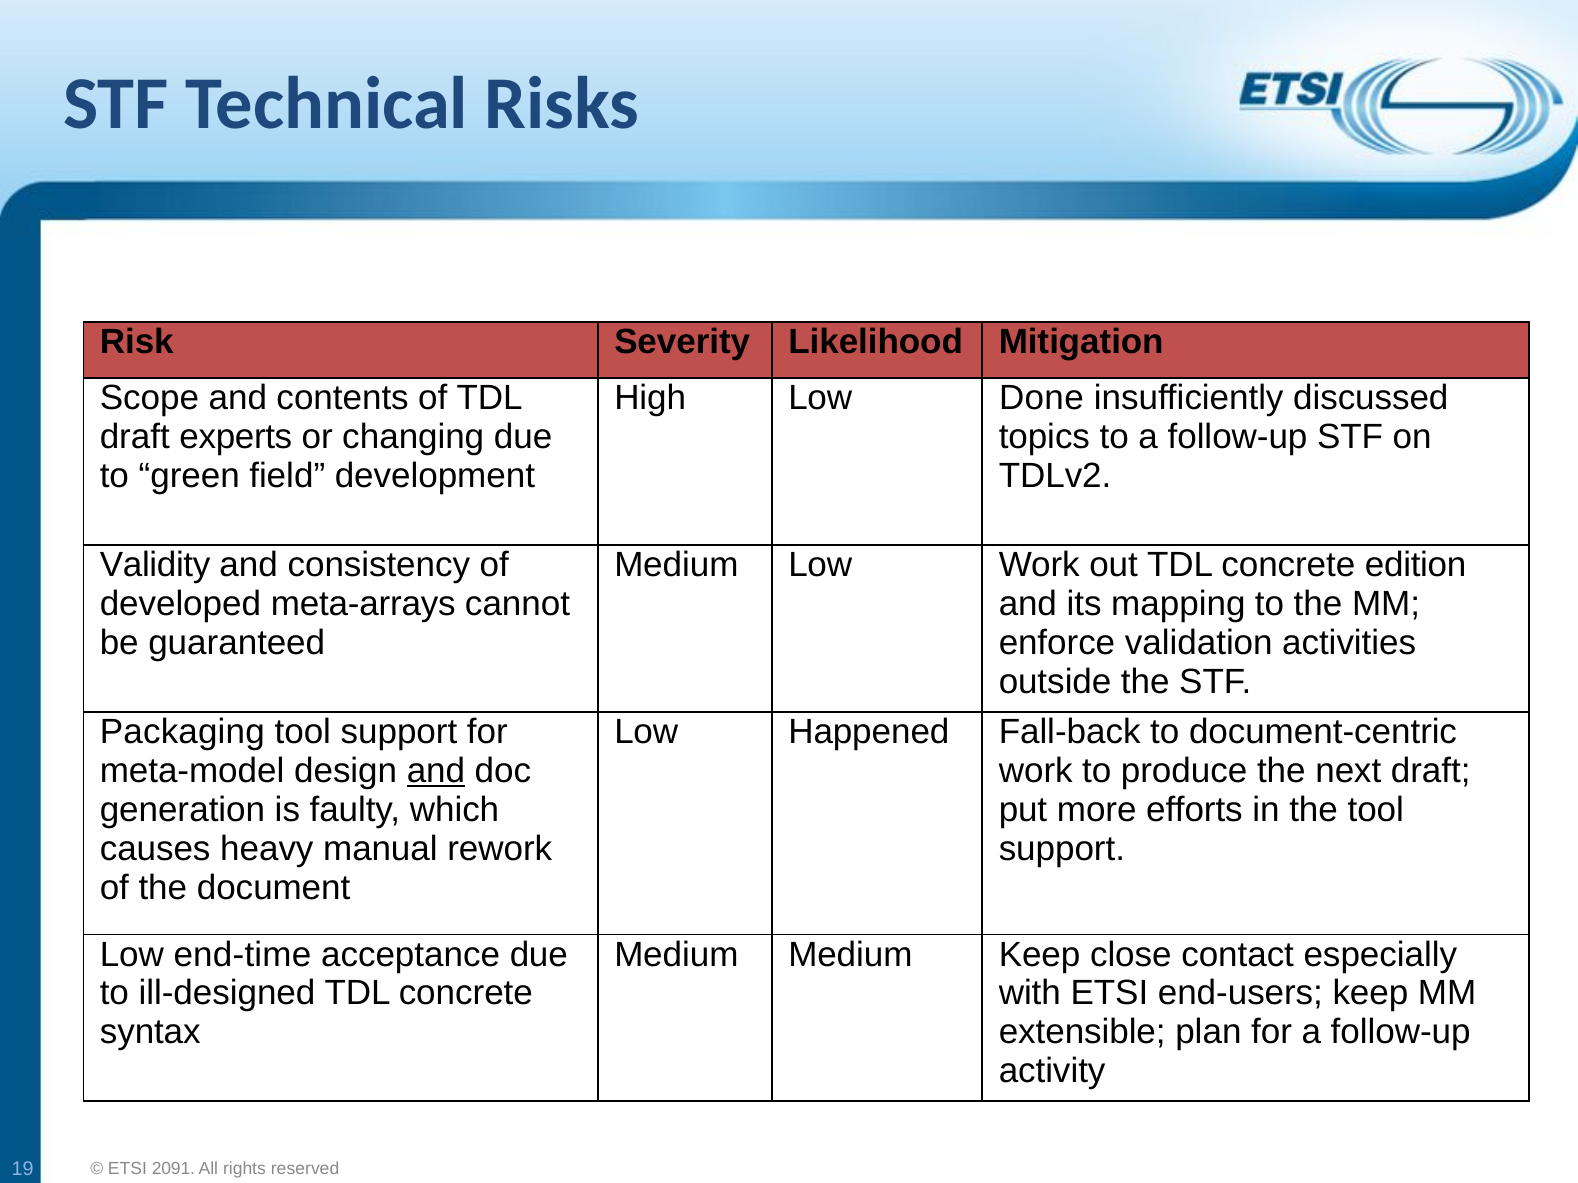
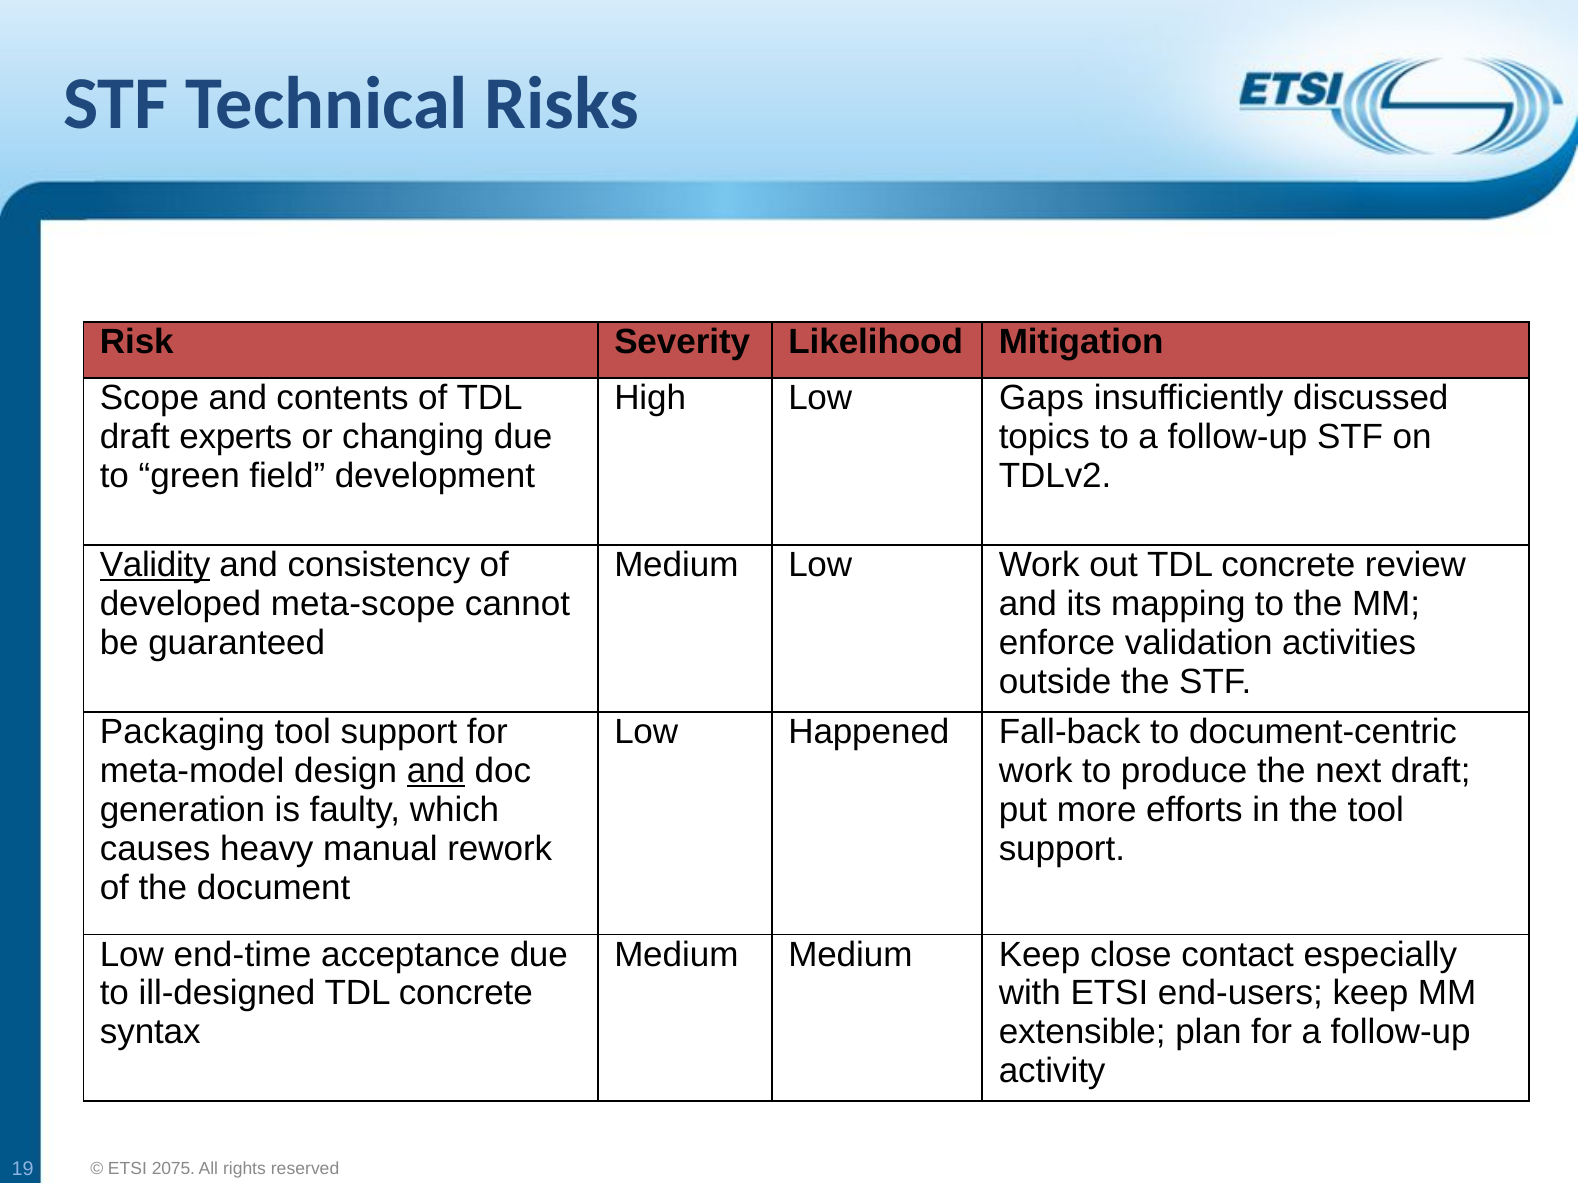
Done: Done -> Gaps
Validity underline: none -> present
edition: edition -> review
meta-arrays: meta-arrays -> meta-scope
2091: 2091 -> 2075
